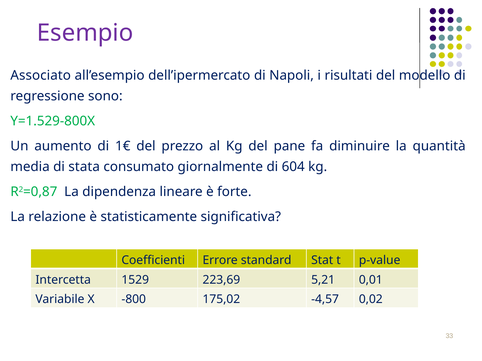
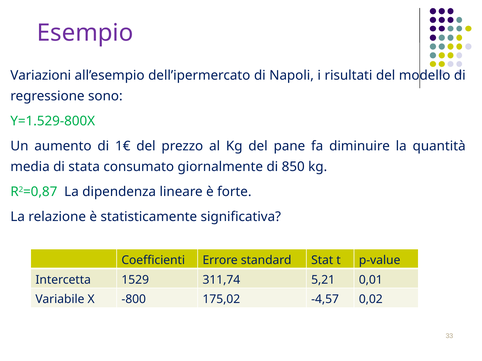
Associato: Associato -> Variazioni
604: 604 -> 850
223,69: 223,69 -> 311,74
